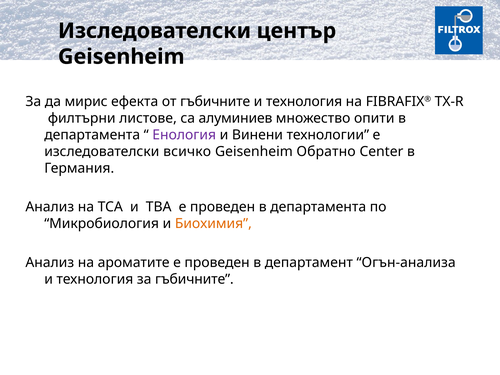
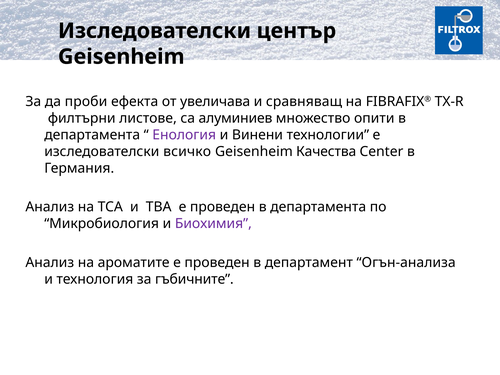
мирис: мирис -> проби
от гъбичните: гъбичните -> увеличава
технология at (304, 101): технология -> сравняващ
Обратно: Обратно -> Качества
Биохимия colour: orange -> purple
